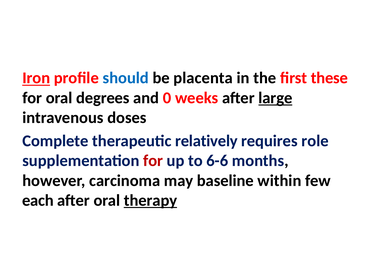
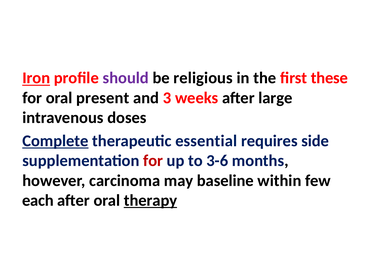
should colour: blue -> purple
placenta: placenta -> religious
degrees: degrees -> present
0: 0 -> 3
large underline: present -> none
Complete underline: none -> present
relatively: relatively -> essential
role: role -> side
6-6: 6-6 -> 3-6
